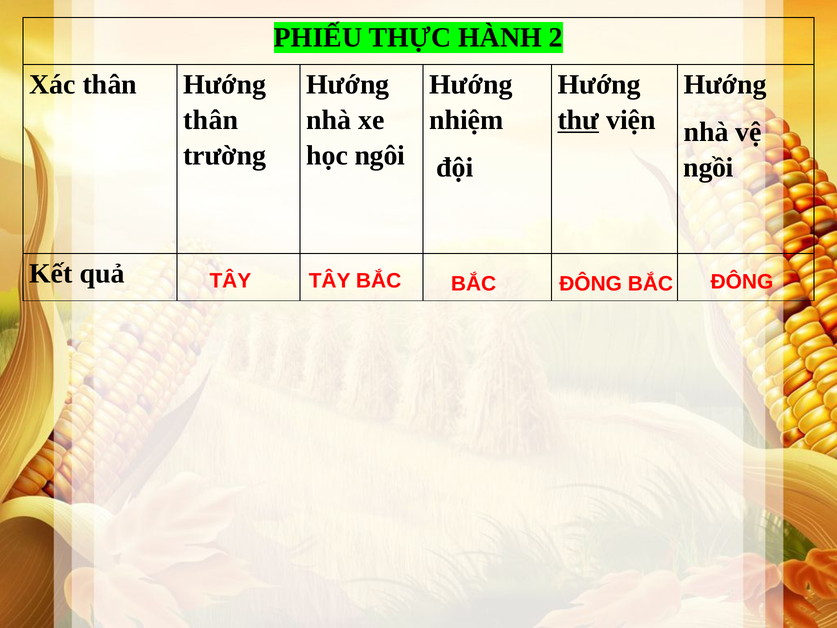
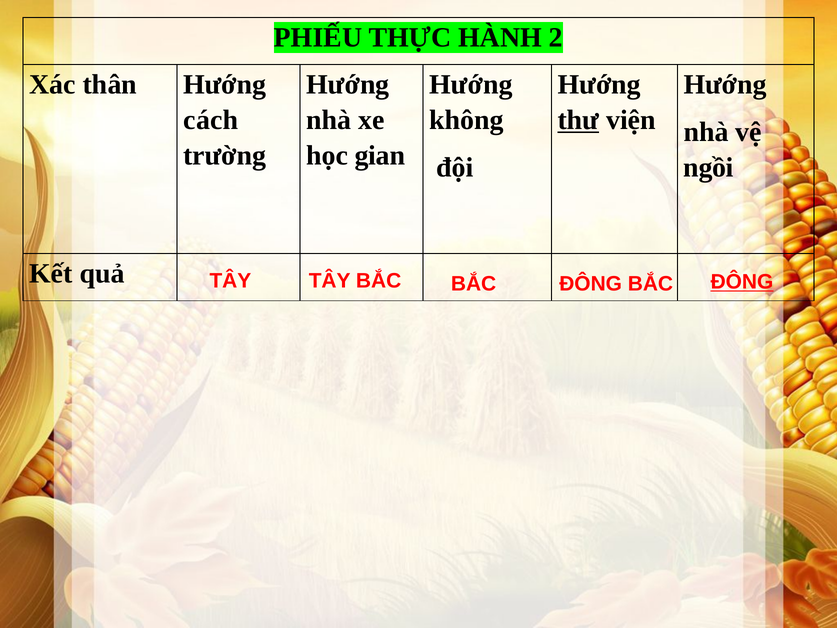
thân at (211, 120): thân -> cách
nhiệm: nhiệm -> không
ngôi: ngôi -> gian
ĐÔNG at (742, 282) underline: none -> present
